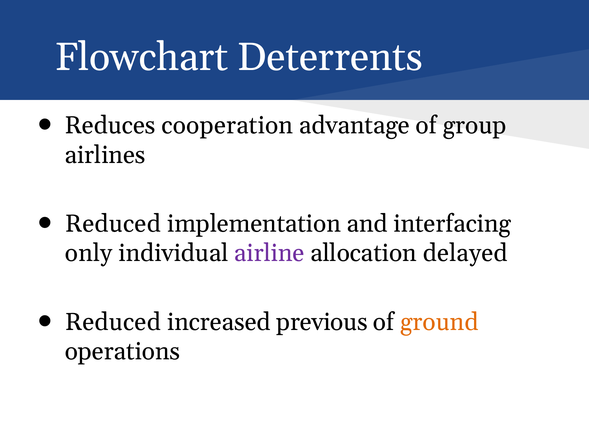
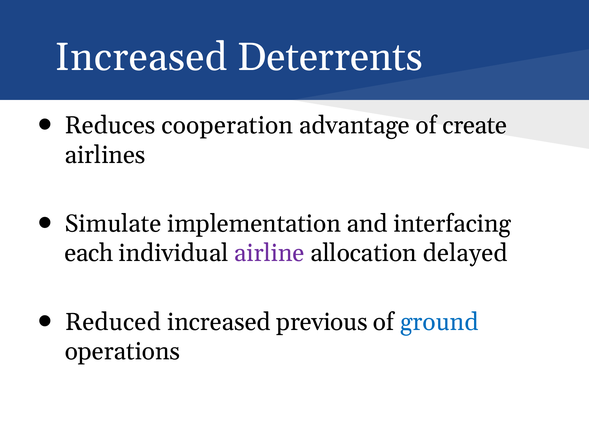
Flowchart at (141, 57): Flowchart -> Increased
group: group -> create
Reduced at (113, 224): Reduced -> Simulate
only: only -> each
ground colour: orange -> blue
